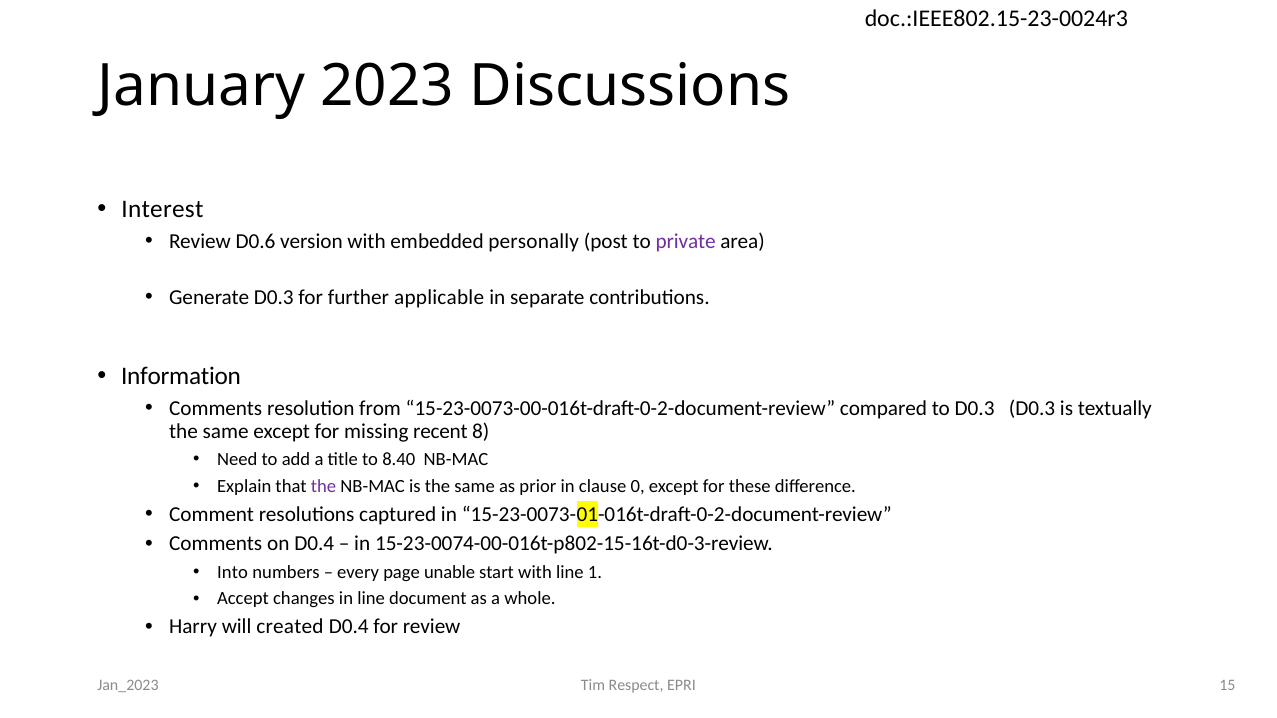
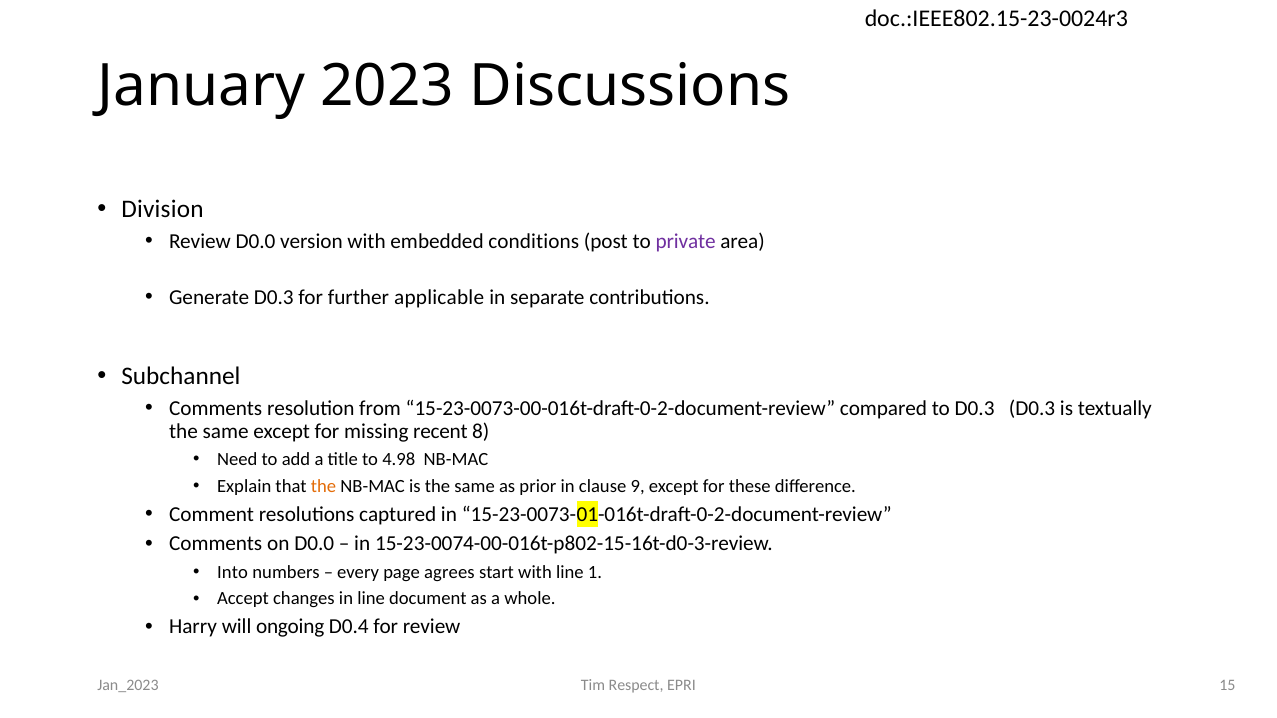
Interest: Interest -> Division
Review D0.6: D0.6 -> D0.0
personally: personally -> conditions
Information: Information -> Subchannel
8.40: 8.40 -> 4.98
the at (323, 486) colour: purple -> orange
0: 0 -> 9
on D0.4: D0.4 -> D0.0
unable: unable -> agrees
created: created -> ongoing
